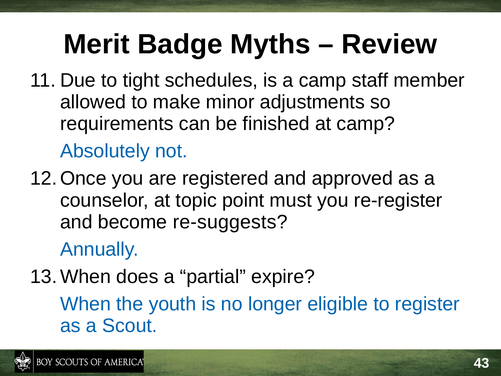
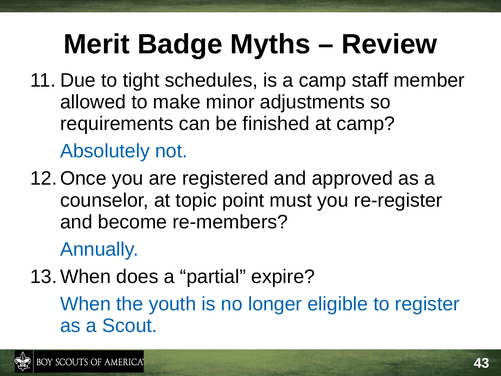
re-suggests: re-suggests -> re-members
